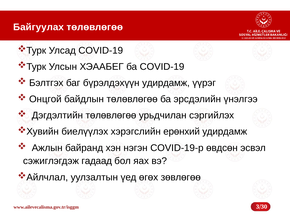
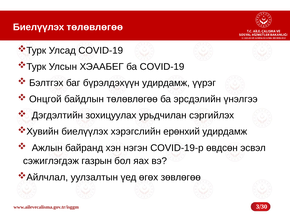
Байгуулах at (38, 27): Байгуулах -> Биелүүлэх
Дэгдэлтийн төлөвлөгөө: төлөвлөгөө -> зохицуулах
гадаад: гадаад -> газрын
